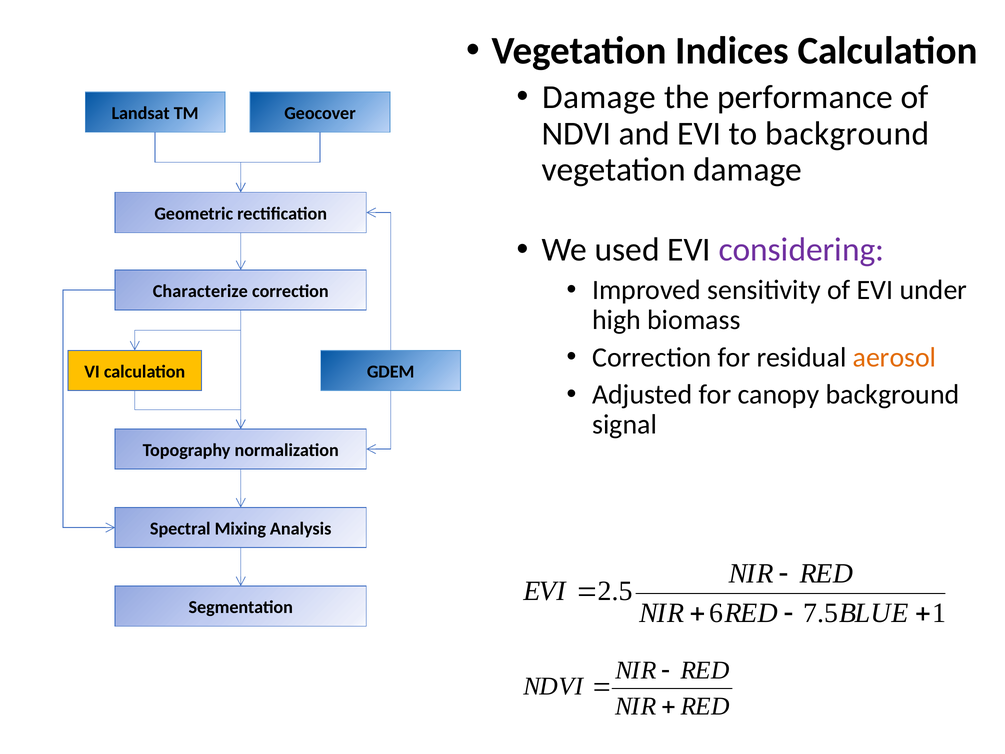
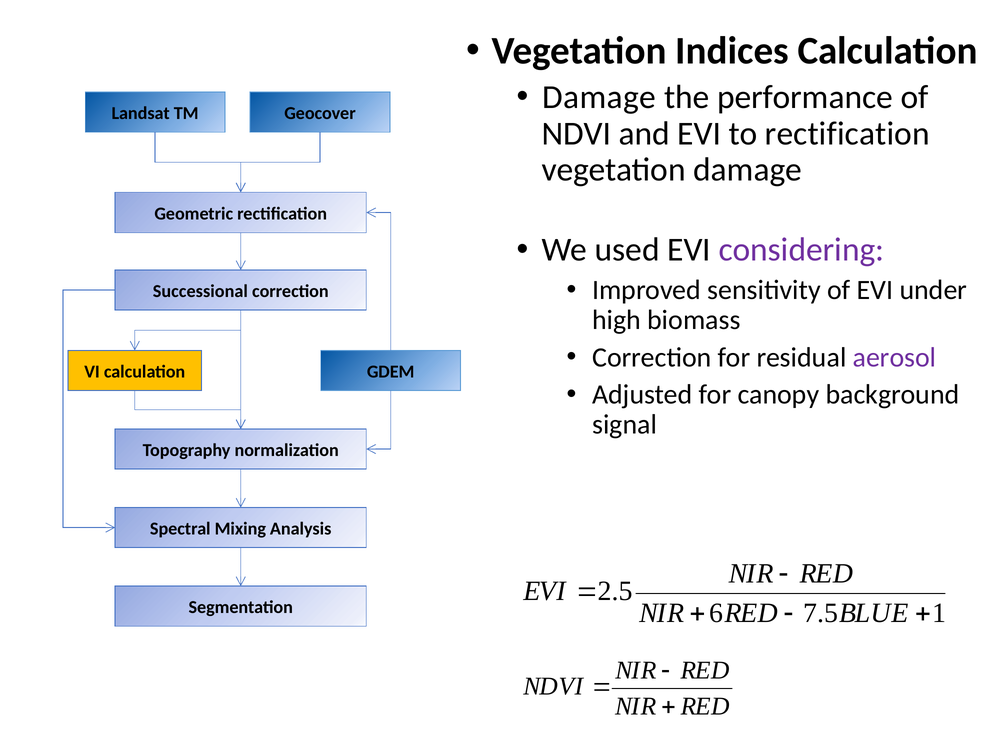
to background: background -> rectification
Characterize: Characterize -> Successional
aerosol colour: orange -> purple
